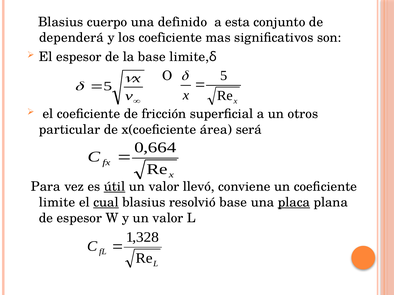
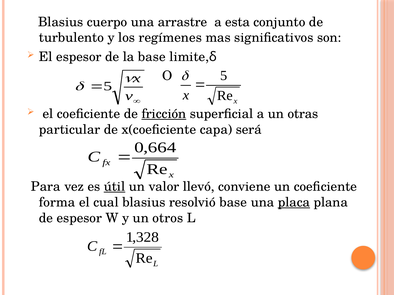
definido: definido -> arrastre
dependerá: dependerá -> turbulento
los coeficiente: coeficiente -> regímenes
fricción underline: none -> present
otros: otros -> otras
área: área -> capa
limite: limite -> forma
cual underline: present -> none
y un valor: valor -> otros
